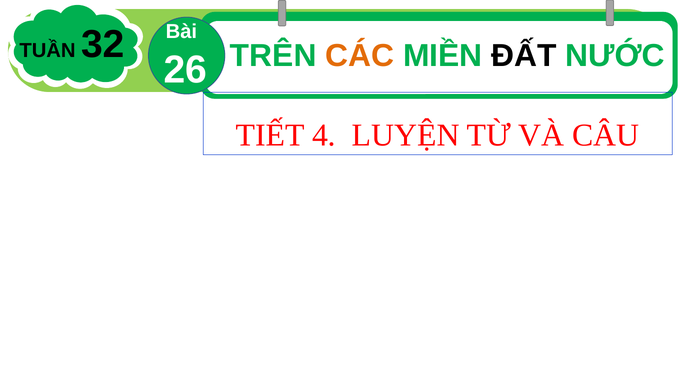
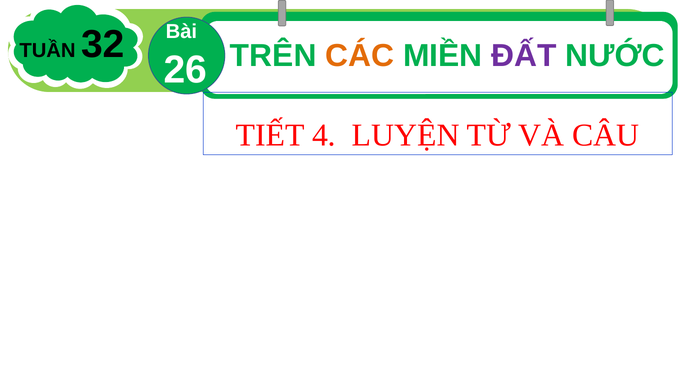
ĐẤT colour: black -> purple
